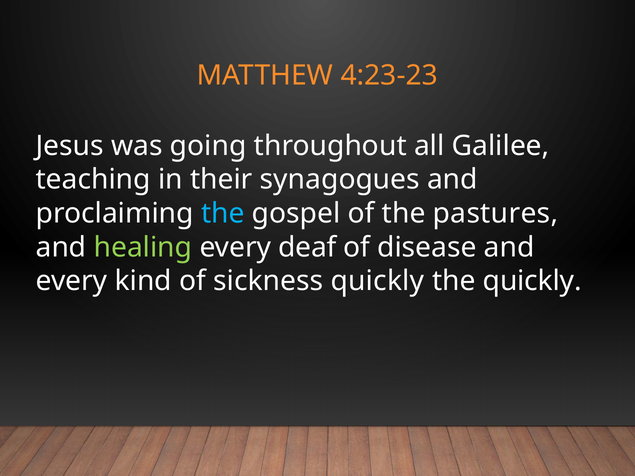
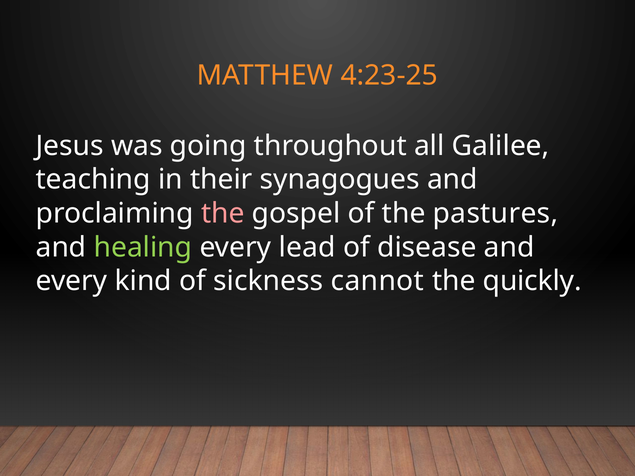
4:23-23: 4:23-23 -> 4:23-25
the at (223, 214) colour: light blue -> pink
deaf: deaf -> lead
sickness quickly: quickly -> cannot
